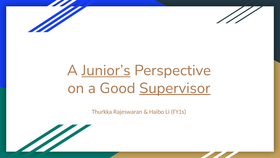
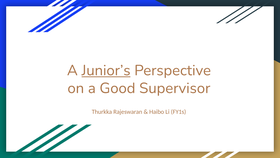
Supervisor underline: present -> none
